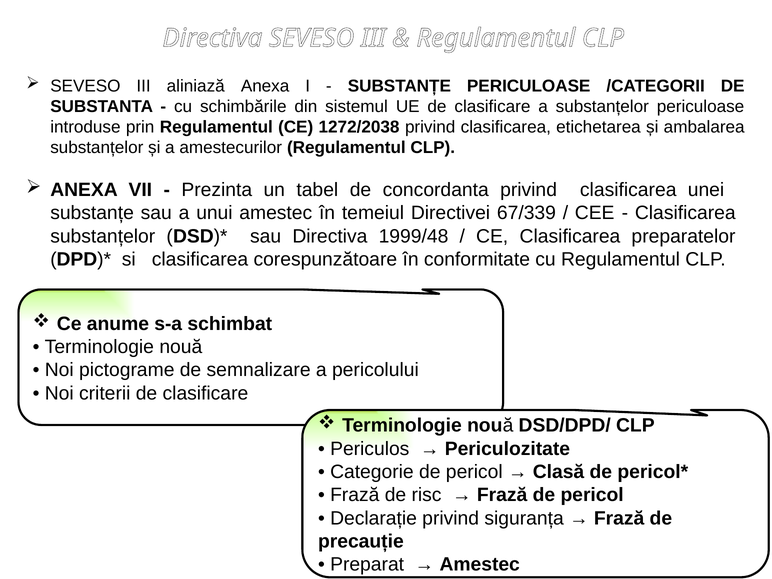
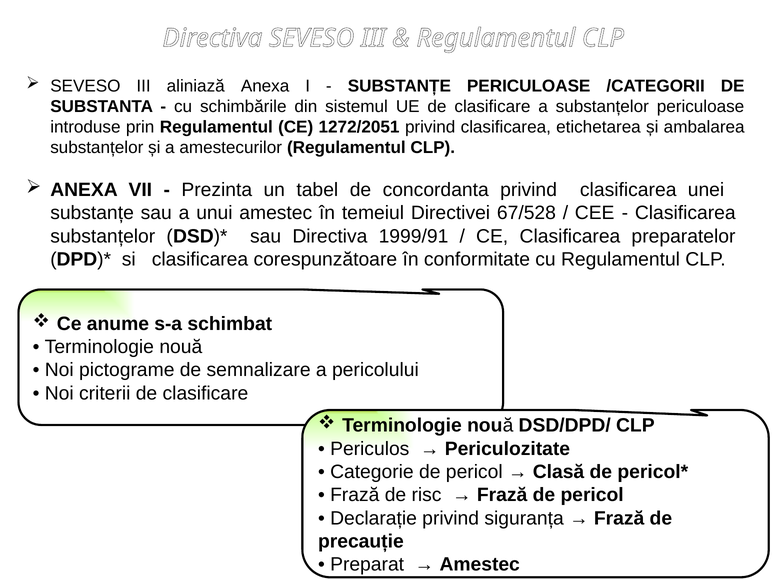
1272/2038: 1272/2038 -> 1272/2051
67/339: 67/339 -> 67/528
1999/48: 1999/48 -> 1999/91
